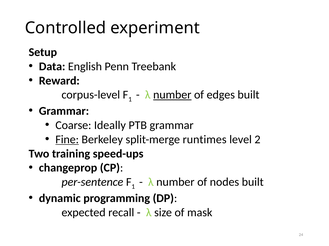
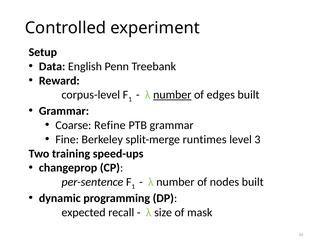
Ideally: Ideally -> Refine
Fine underline: present -> none
2: 2 -> 3
